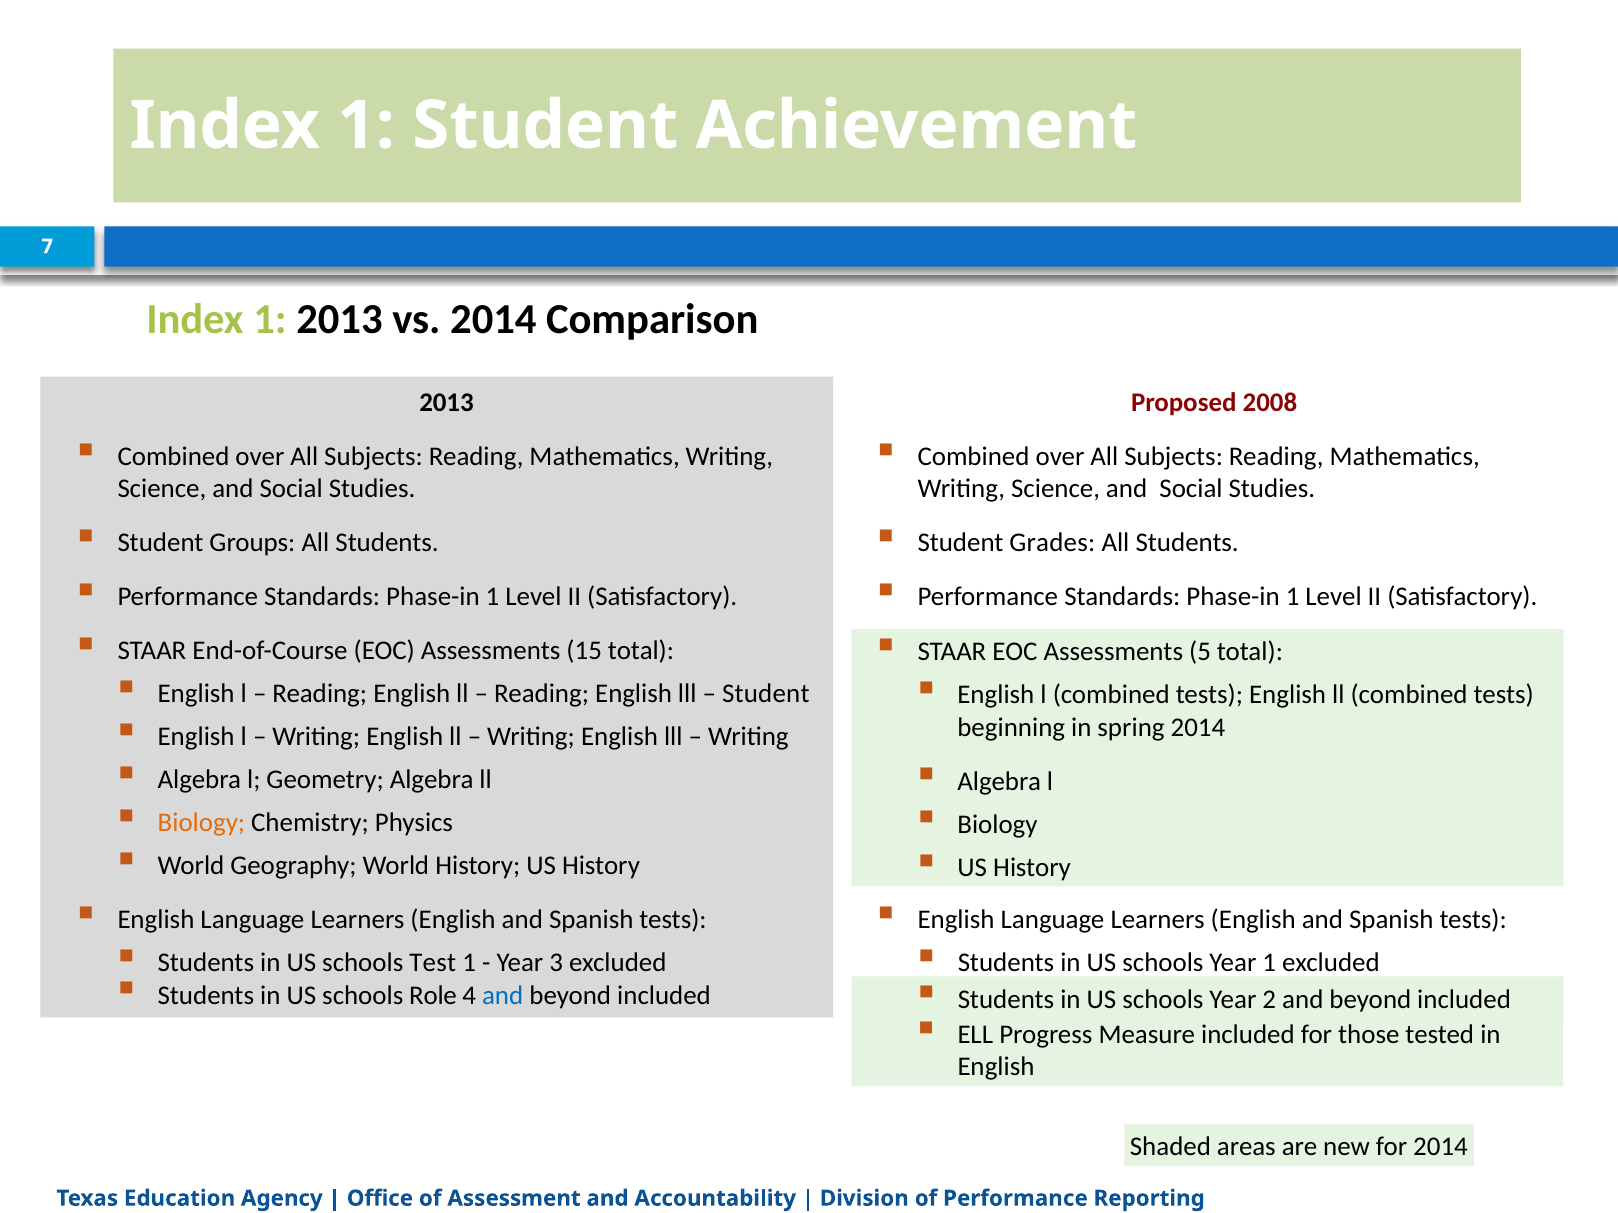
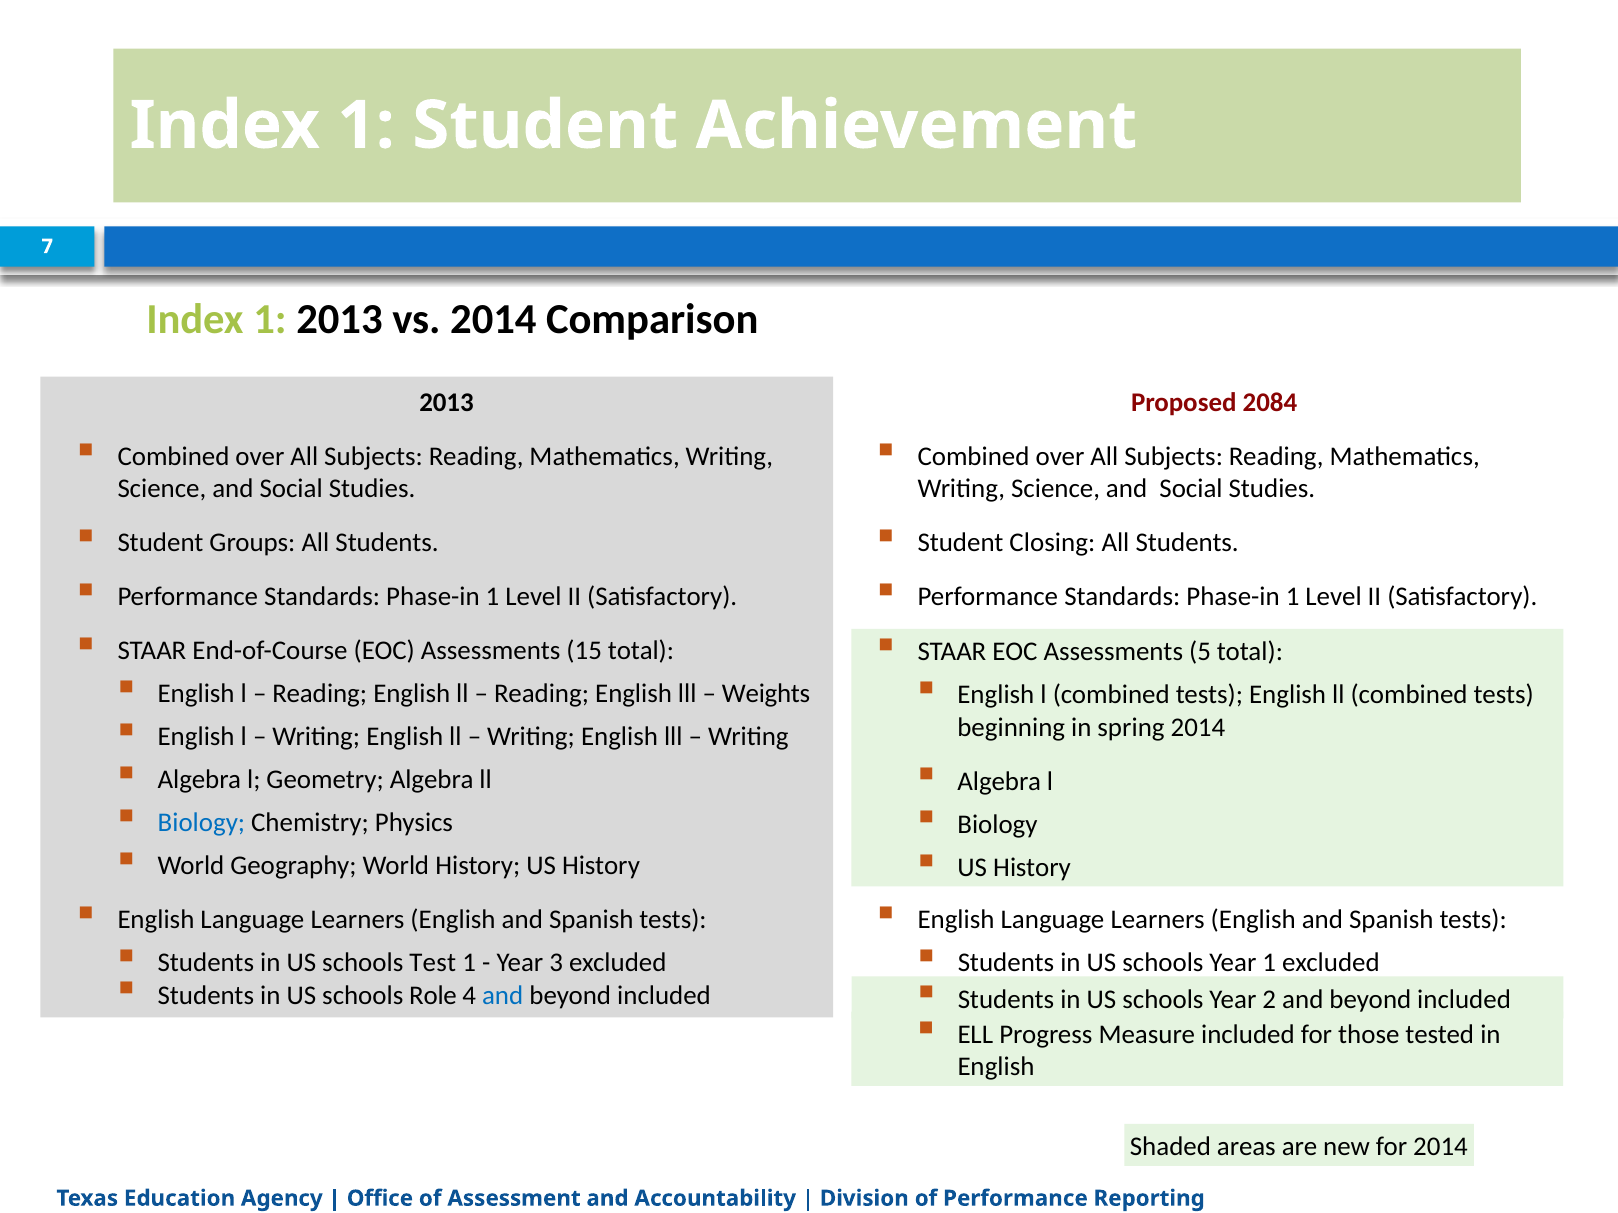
2008: 2008 -> 2084
Grades: Grades -> Closing
Student at (766, 694): Student -> Weights
Biology at (201, 823) colour: orange -> blue
